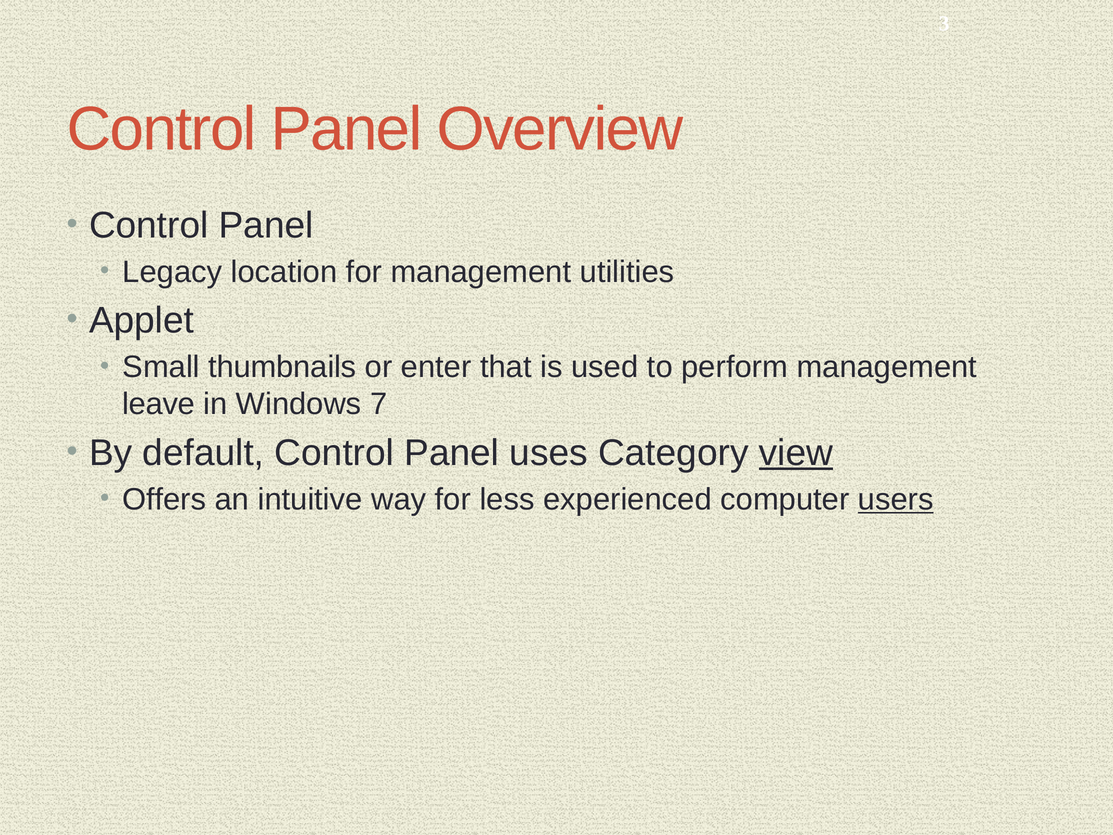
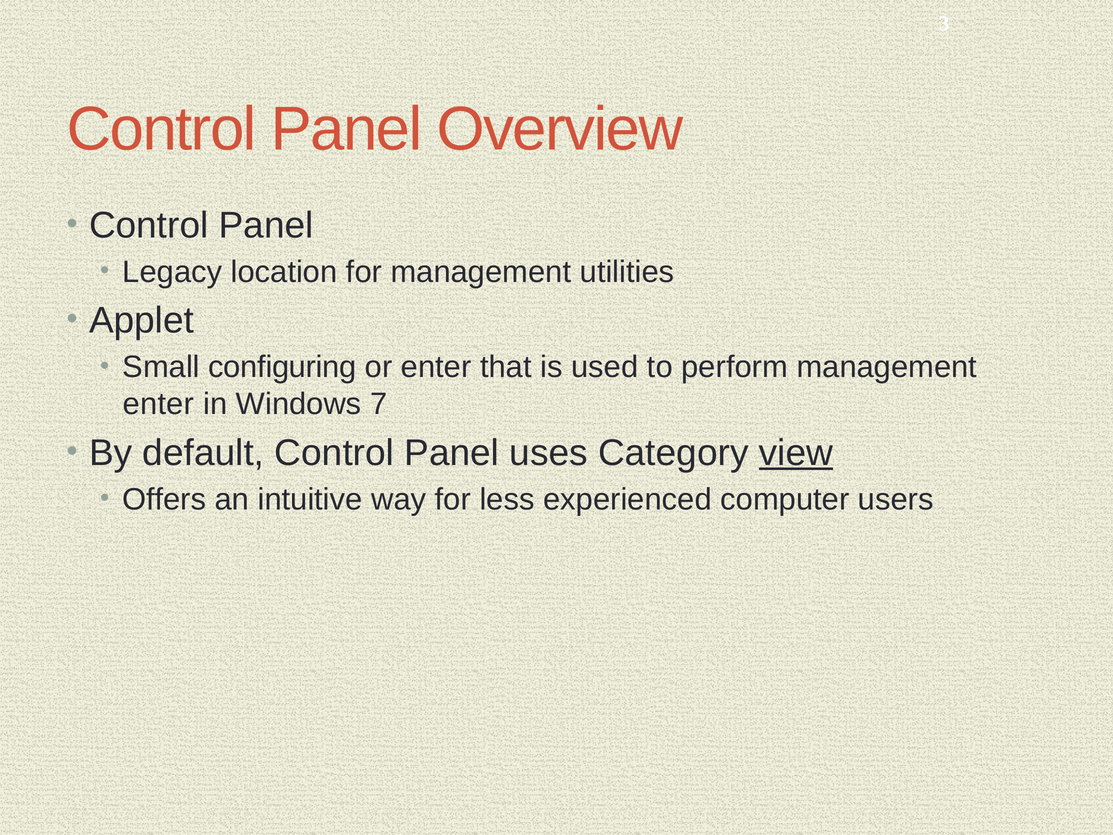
thumbnails: thumbnails -> configuring
leave at (159, 404): leave -> enter
users underline: present -> none
